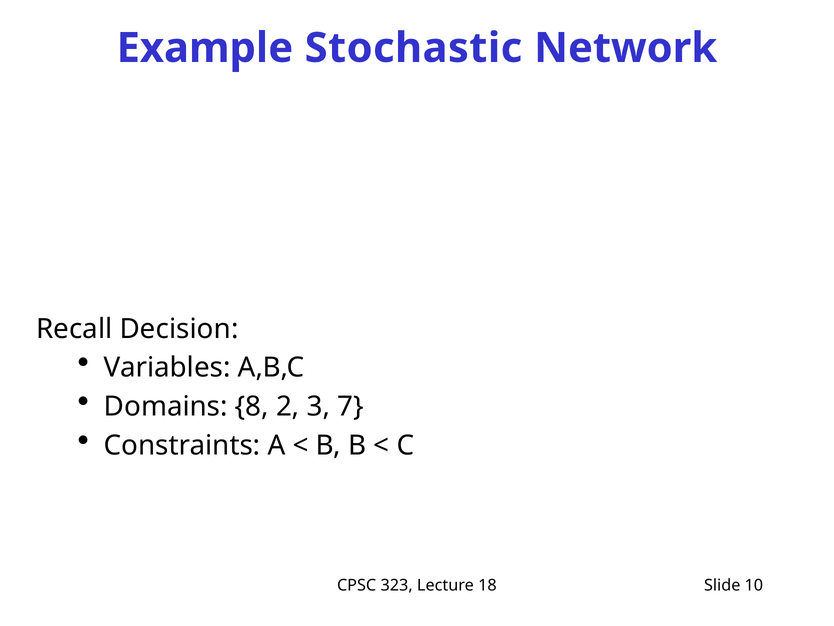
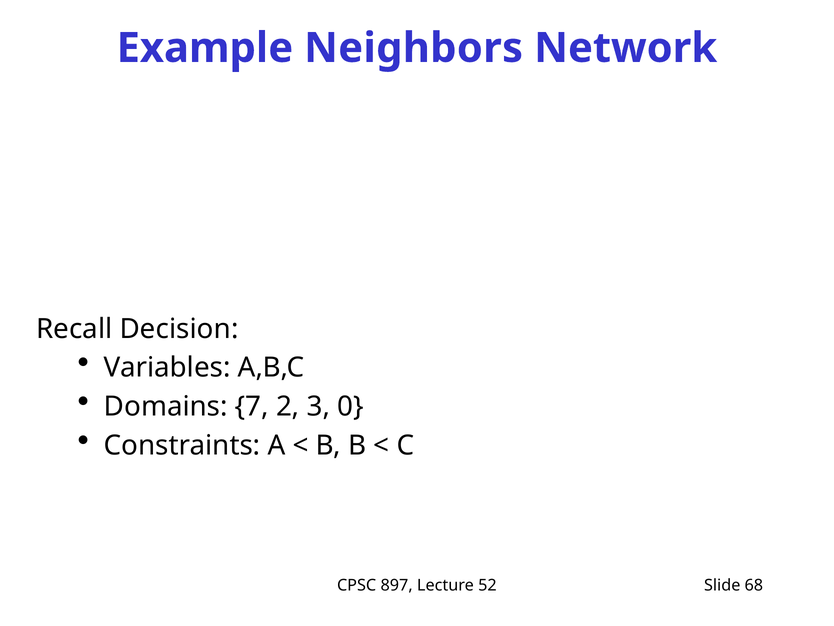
Stochastic: Stochastic -> Neighbors
8: 8 -> 7
7: 7 -> 0
323: 323 -> 897
18: 18 -> 52
10: 10 -> 68
